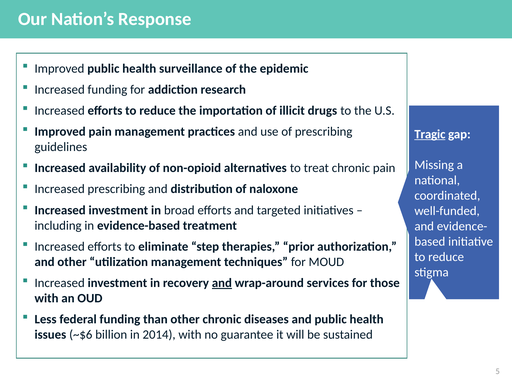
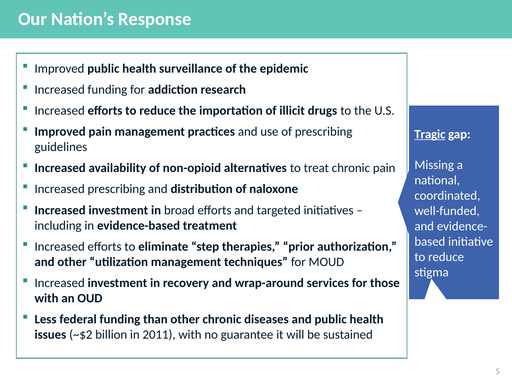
and at (222, 283) underline: present -> none
~$6: ~$6 -> ~$2
2014: 2014 -> 2011
